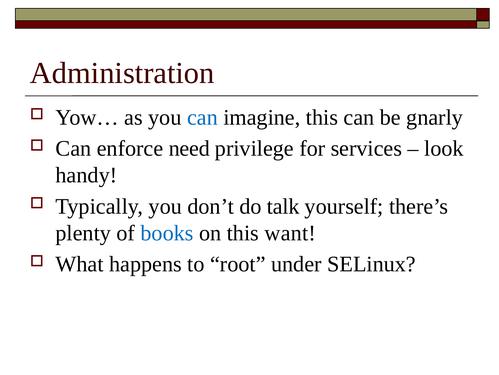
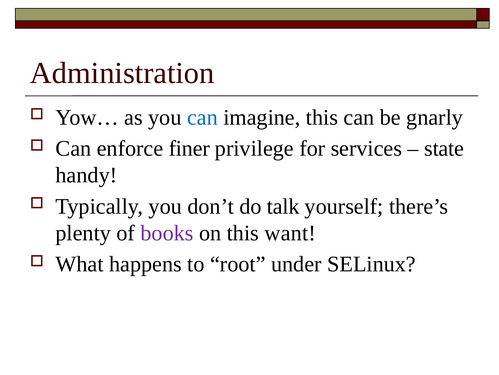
need: need -> finer
look: look -> state
books colour: blue -> purple
